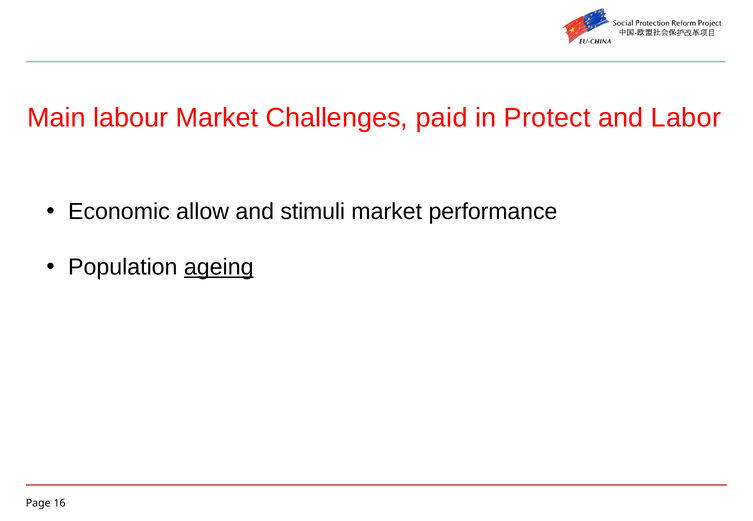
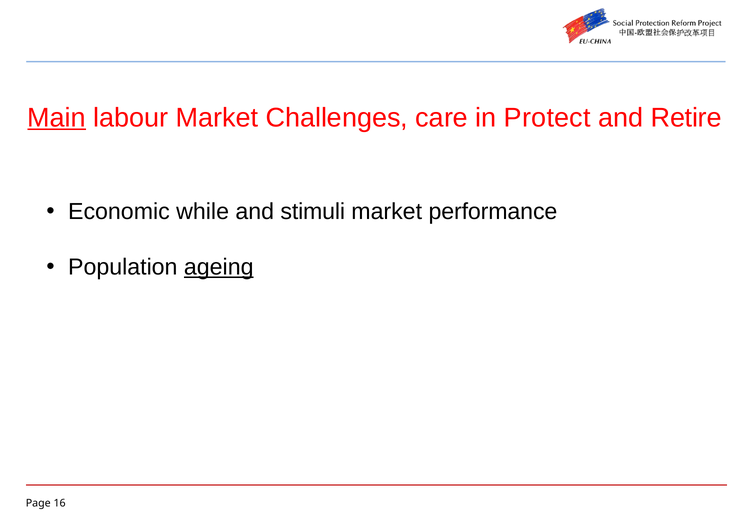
Main underline: none -> present
paid: paid -> care
Labor: Labor -> Retire
allow: allow -> while
